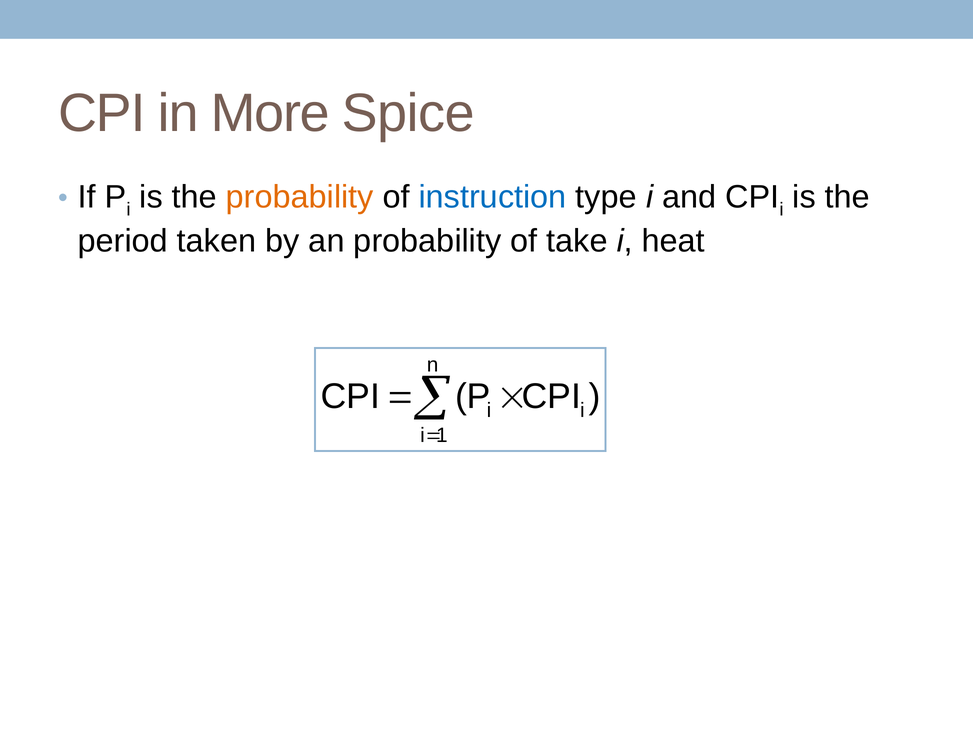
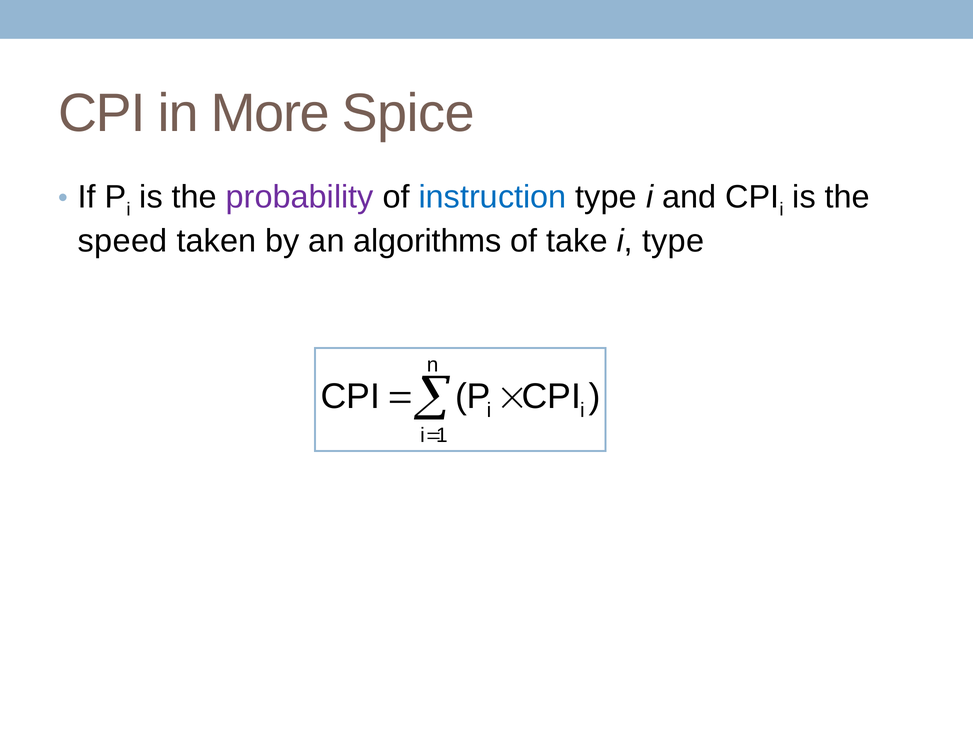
probability at (300, 197) colour: orange -> purple
period: period -> speed
an probability: probability -> algorithms
i heat: heat -> type
